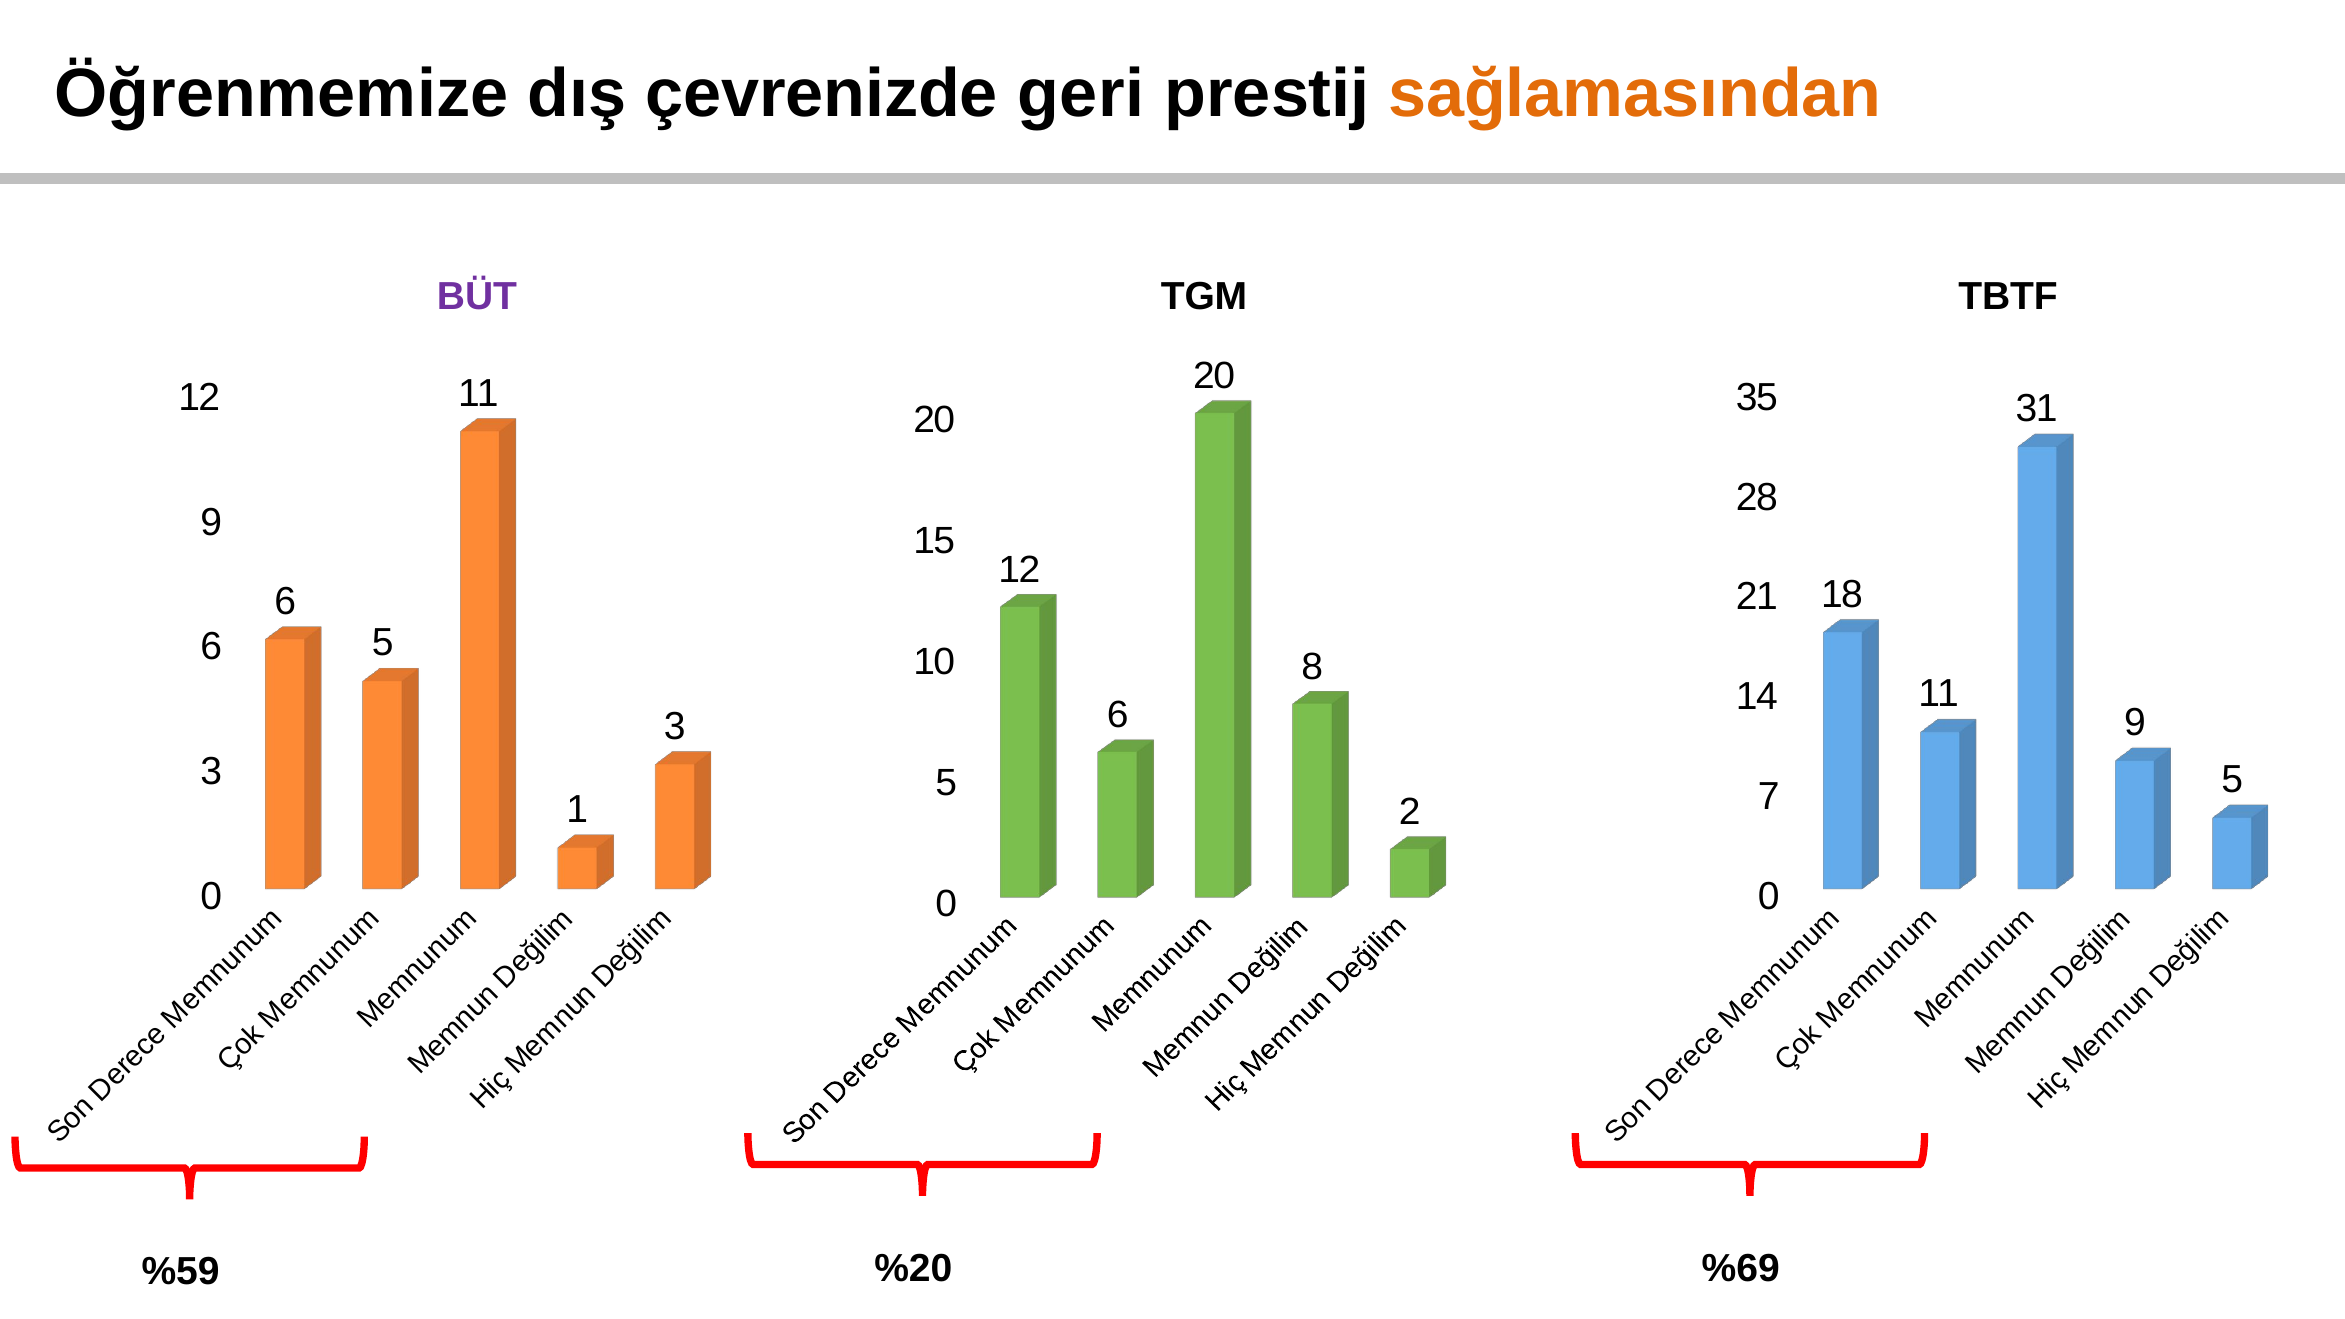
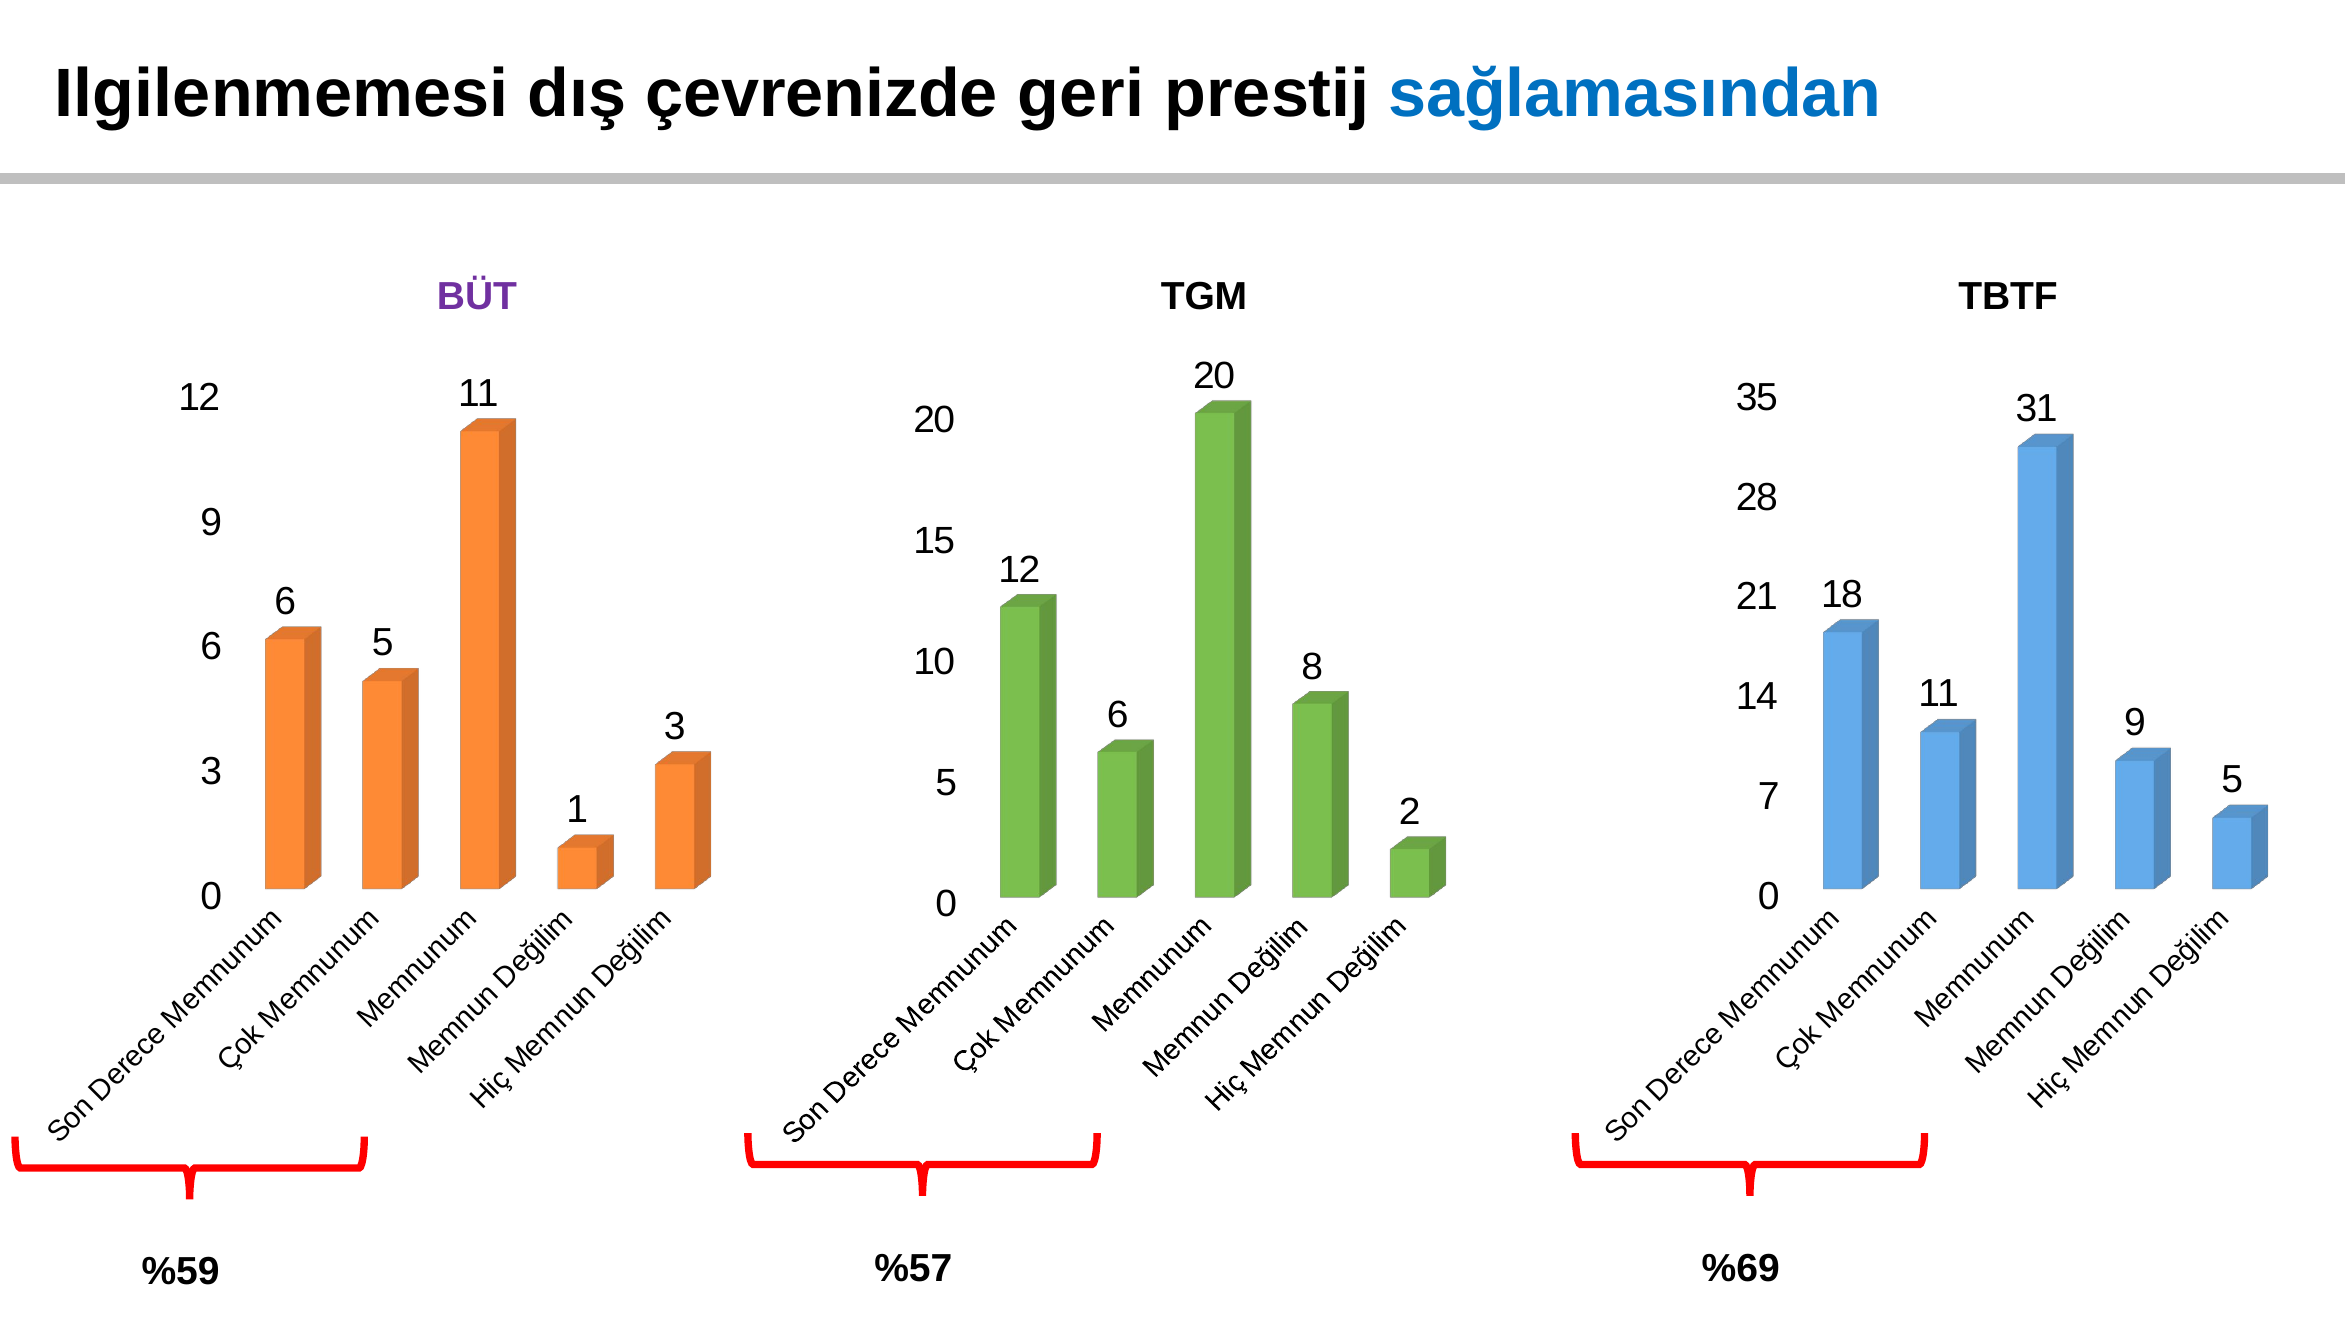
Öğrenmemize: Öğrenmemize -> Ilgilenmemesi
sağlamasından colour: orange -> blue
%20: %20 -> %57
